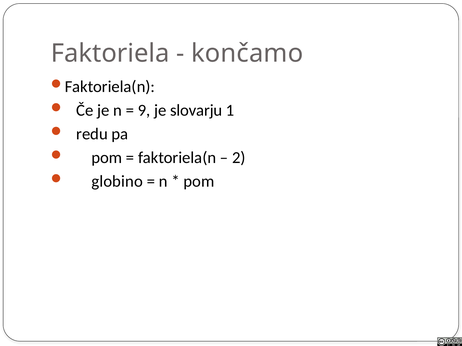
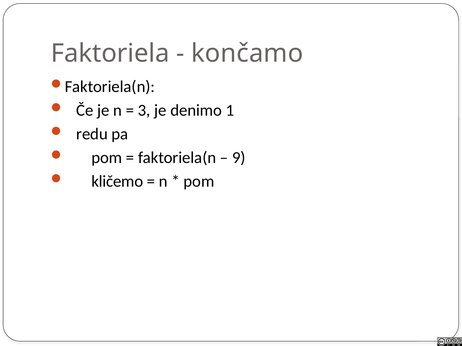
9: 9 -> 3
slovarju: slovarju -> denimo
2: 2 -> 9
globino: globino -> kličemo
